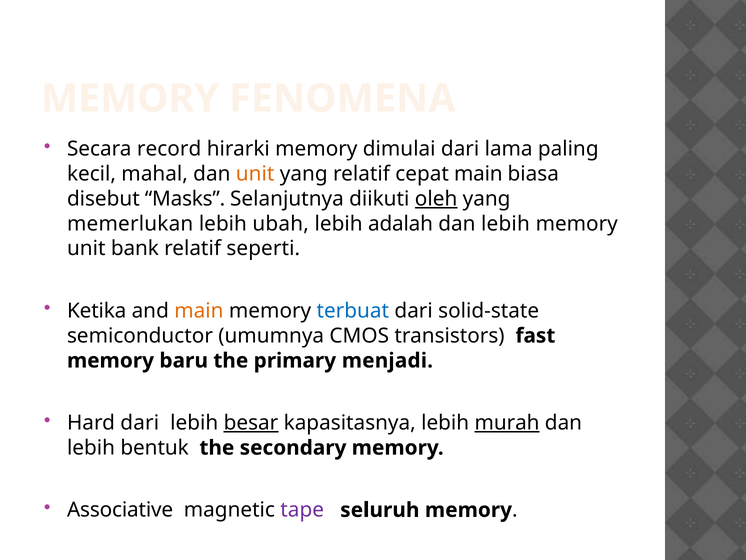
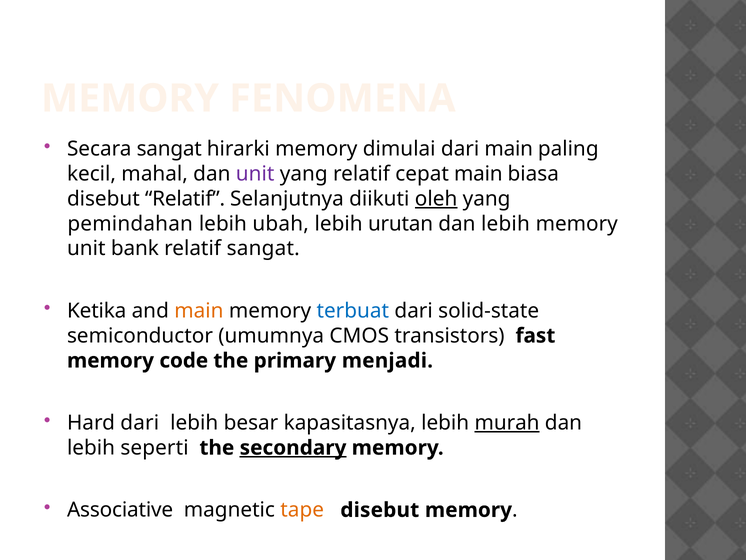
Secara record: record -> sangat
dari lama: lama -> main
unit at (255, 174) colour: orange -> purple
disebut Masks: Masks -> Relatif
memerlukan: memerlukan -> pemindahan
adalah: adalah -> urutan
relatif seperti: seperti -> sangat
baru: baru -> code
besar underline: present -> none
bentuk: bentuk -> seperti
secondary underline: none -> present
tape colour: purple -> orange
seluruh at (380, 510): seluruh -> disebut
